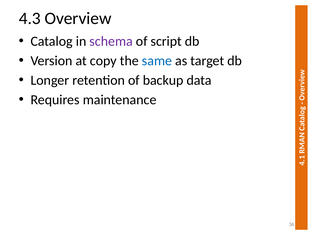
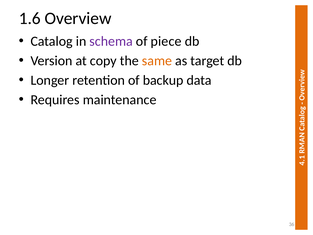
4.3: 4.3 -> 1.6
script: script -> piece
same colour: blue -> orange
